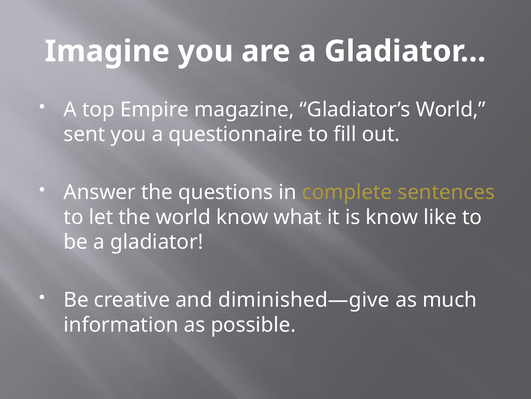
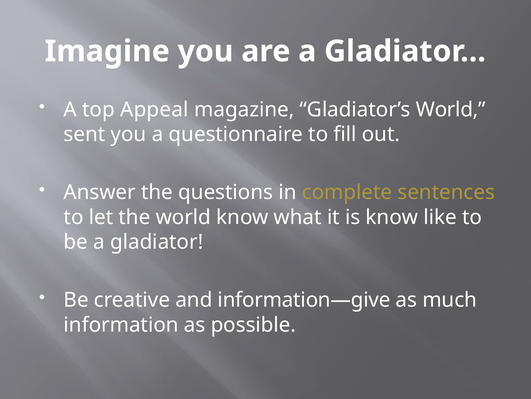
Empire: Empire -> Appeal
diminished—give: diminished—give -> information—give
